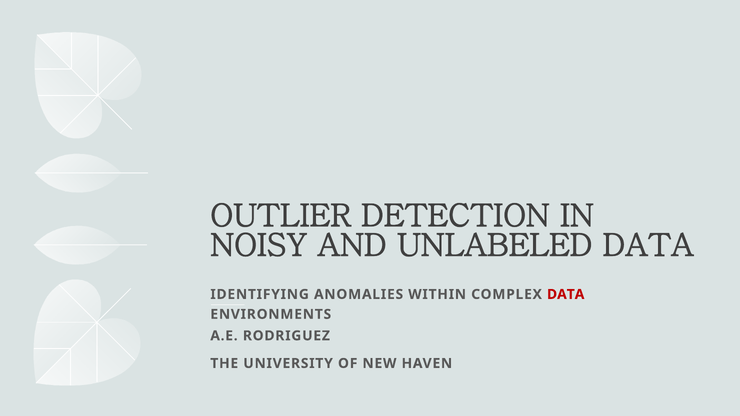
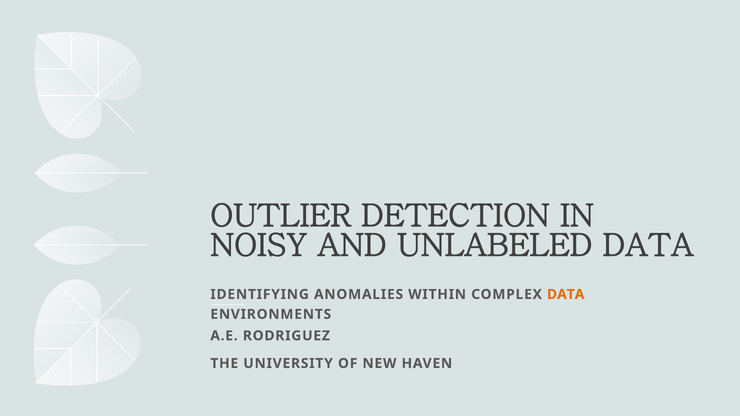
DATA at (566, 295) colour: red -> orange
